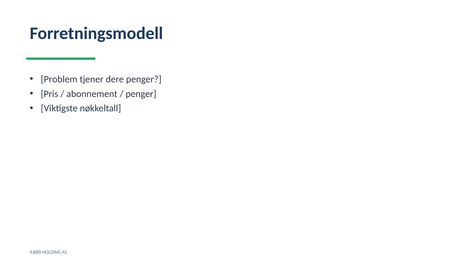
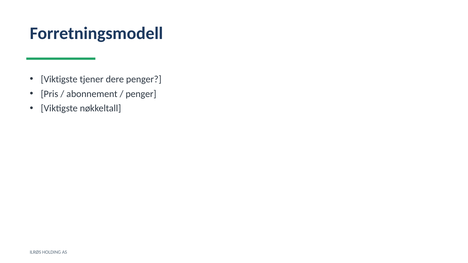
Problem at (59, 79): Problem -> Viktigste
